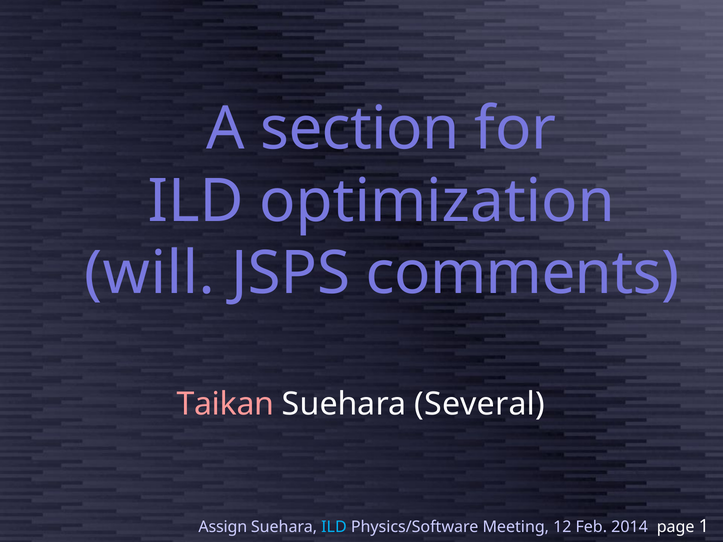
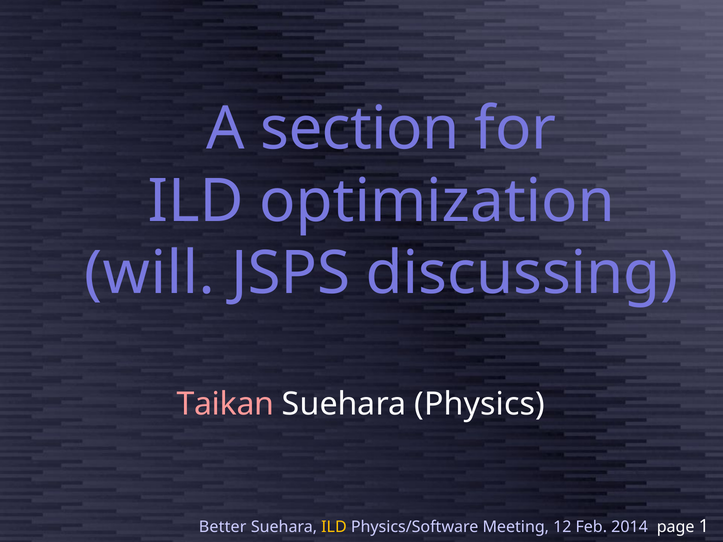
comments: comments -> discussing
Several: Several -> Physics
Assign: Assign -> Better
ILD at (334, 527) colour: light blue -> yellow
